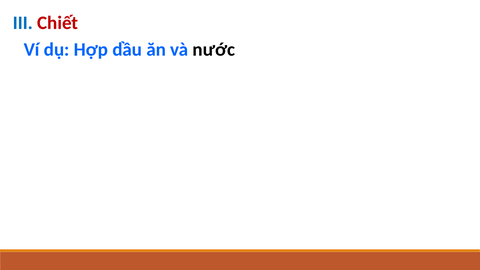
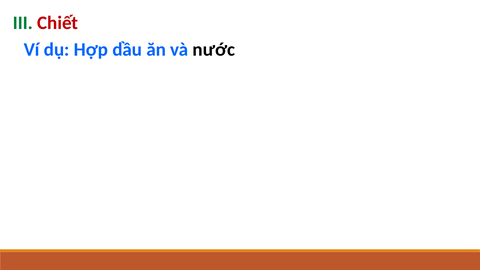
III colour: blue -> green
